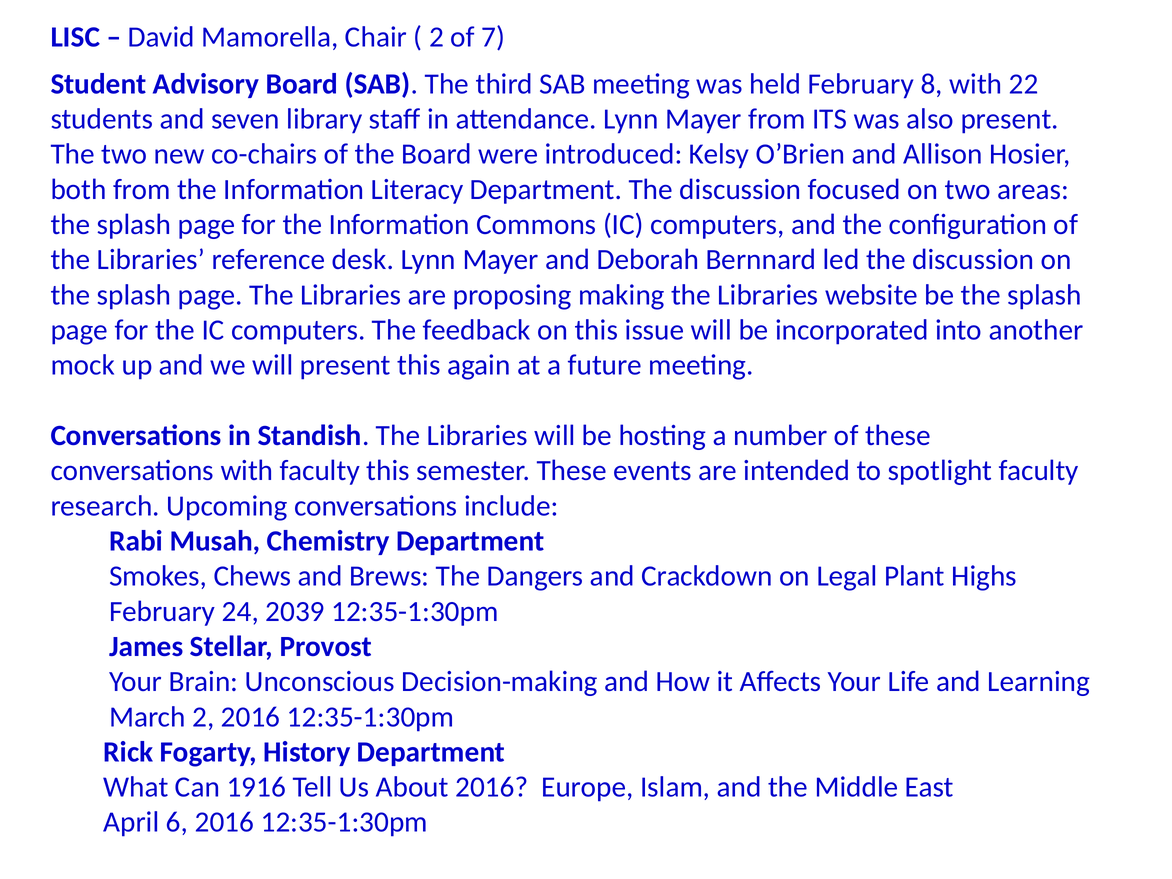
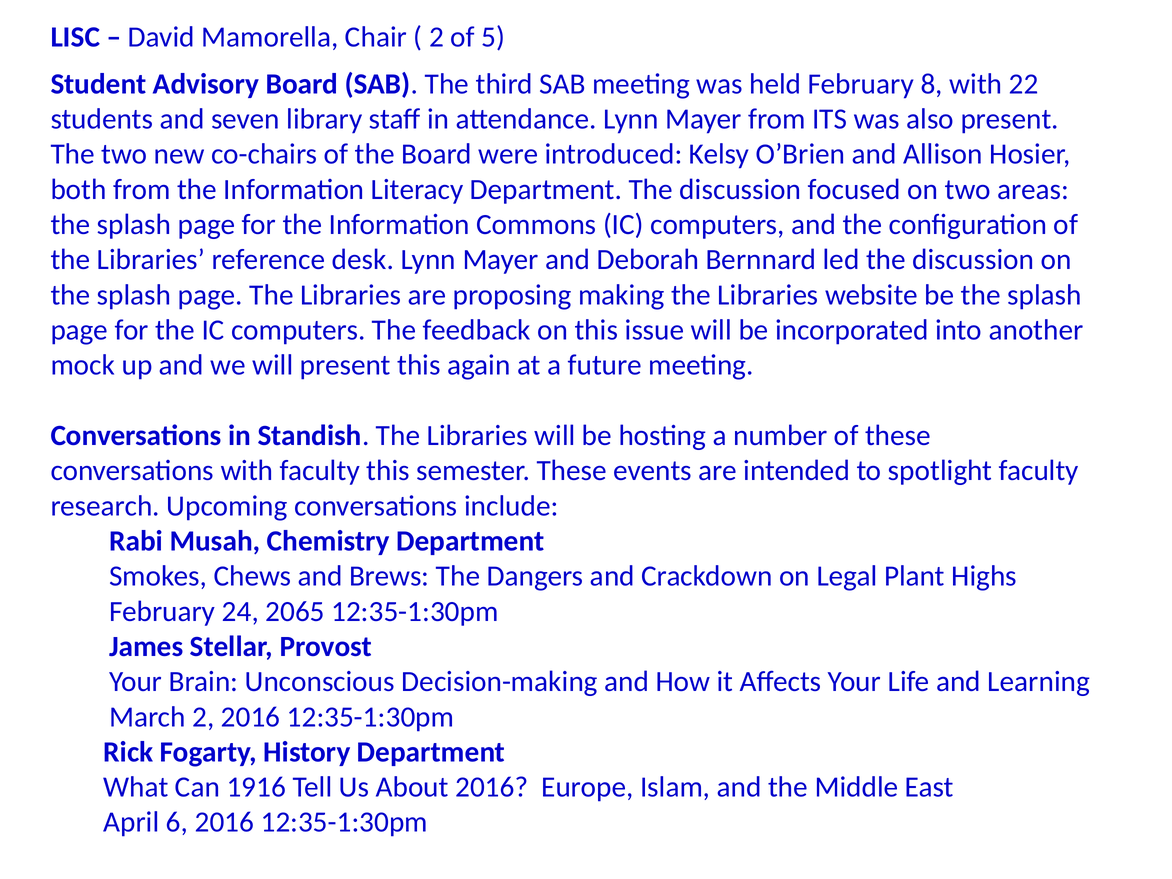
7: 7 -> 5
2039: 2039 -> 2065
